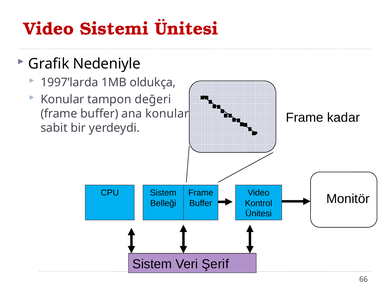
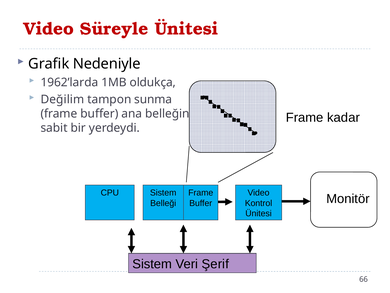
Sistemi: Sistemi -> Süreyle
1997’larda: 1997’larda -> 1962’larda
Konular at (62, 99): Konular -> Değilim
değeri: değeri -> sunma
ana konular: konular -> belleğin
